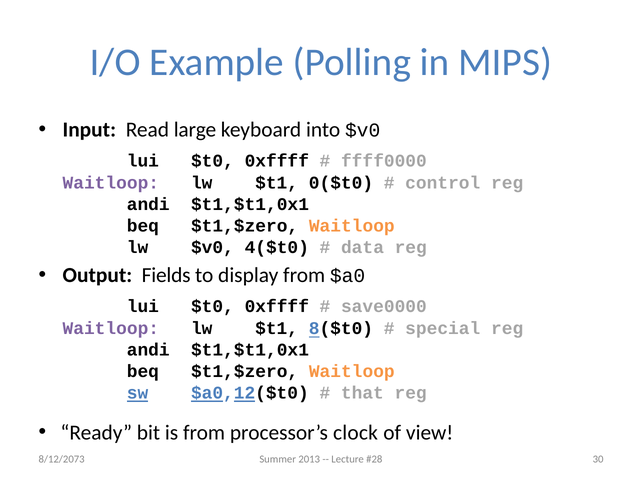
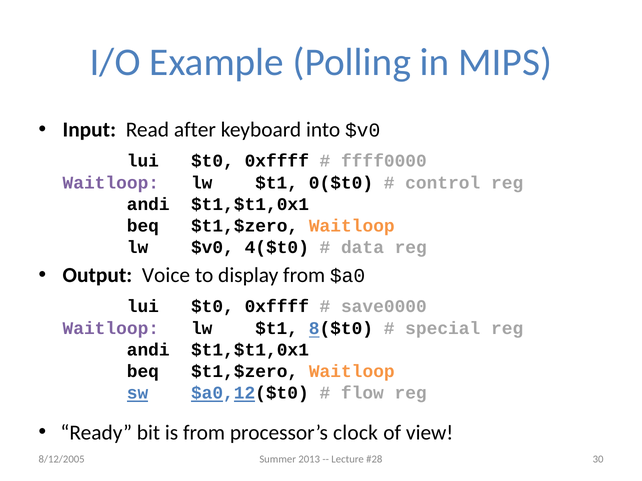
large: large -> after
Fields: Fields -> Voice
that: that -> flow
8/12/2073: 8/12/2073 -> 8/12/2005
